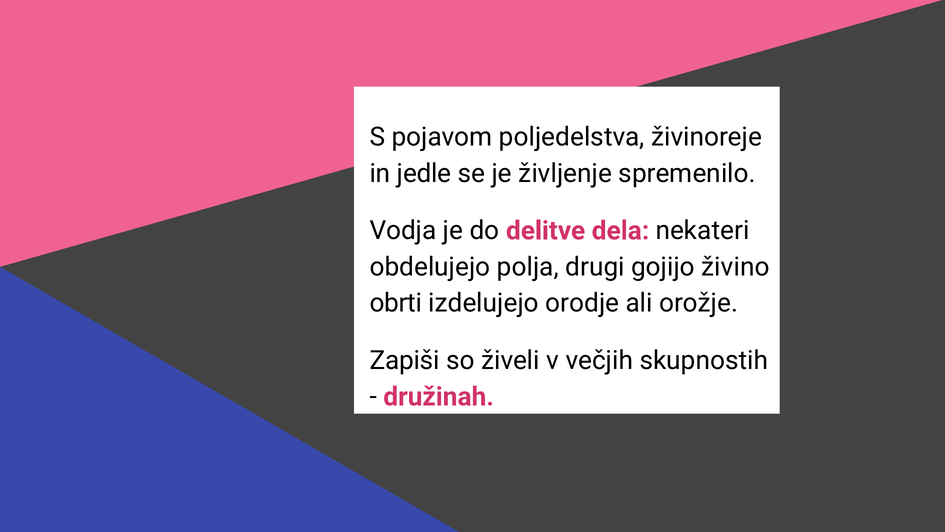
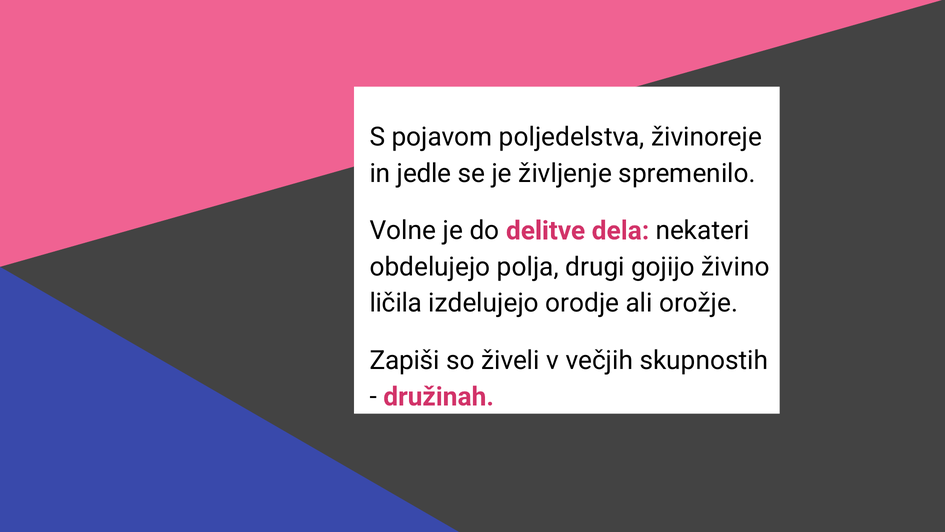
Vodja: Vodja -> Volne
obrti: obrti -> ličila
